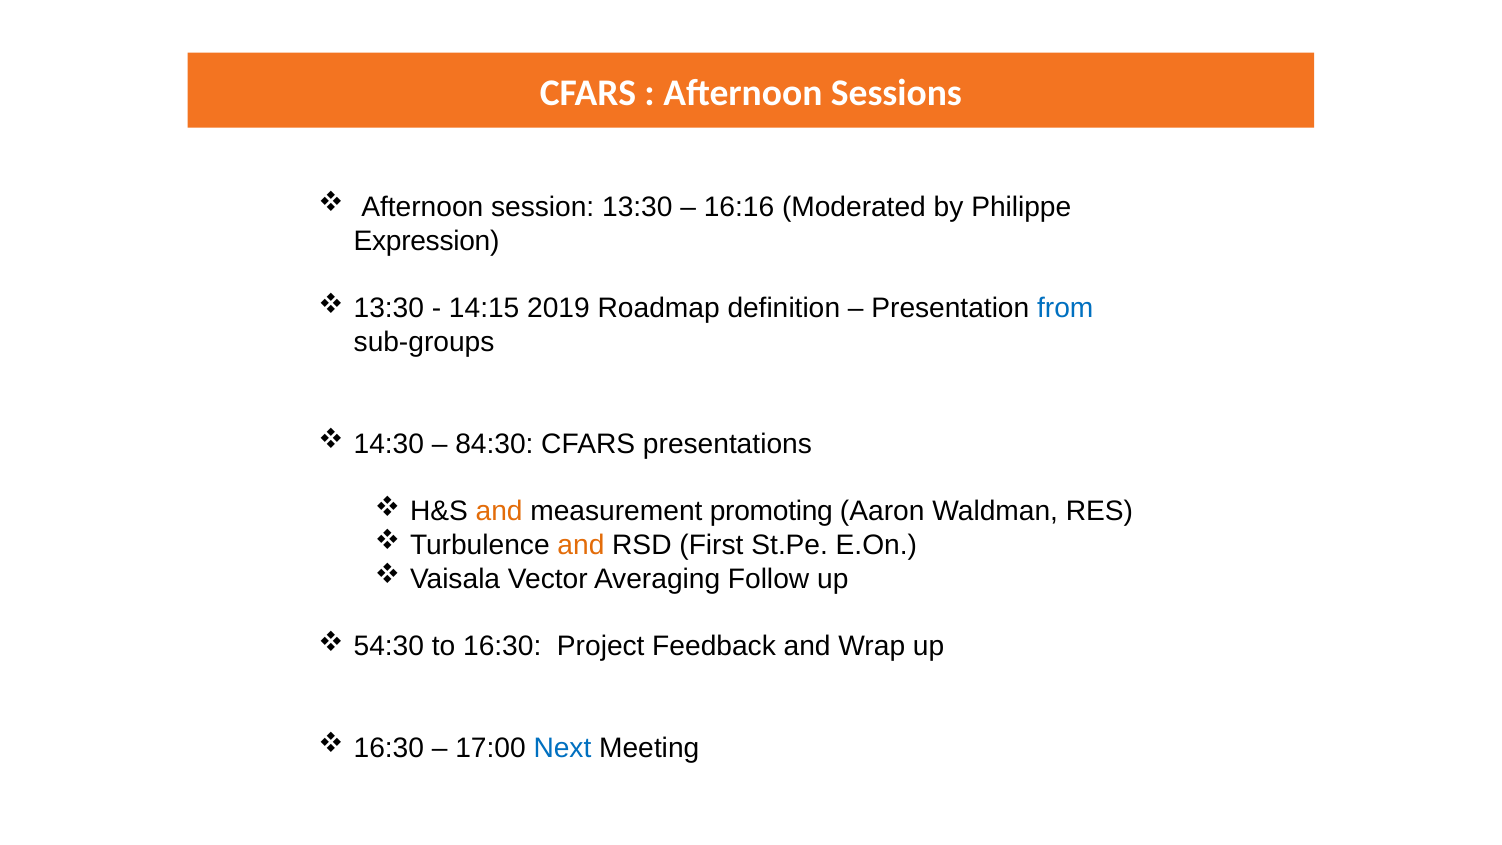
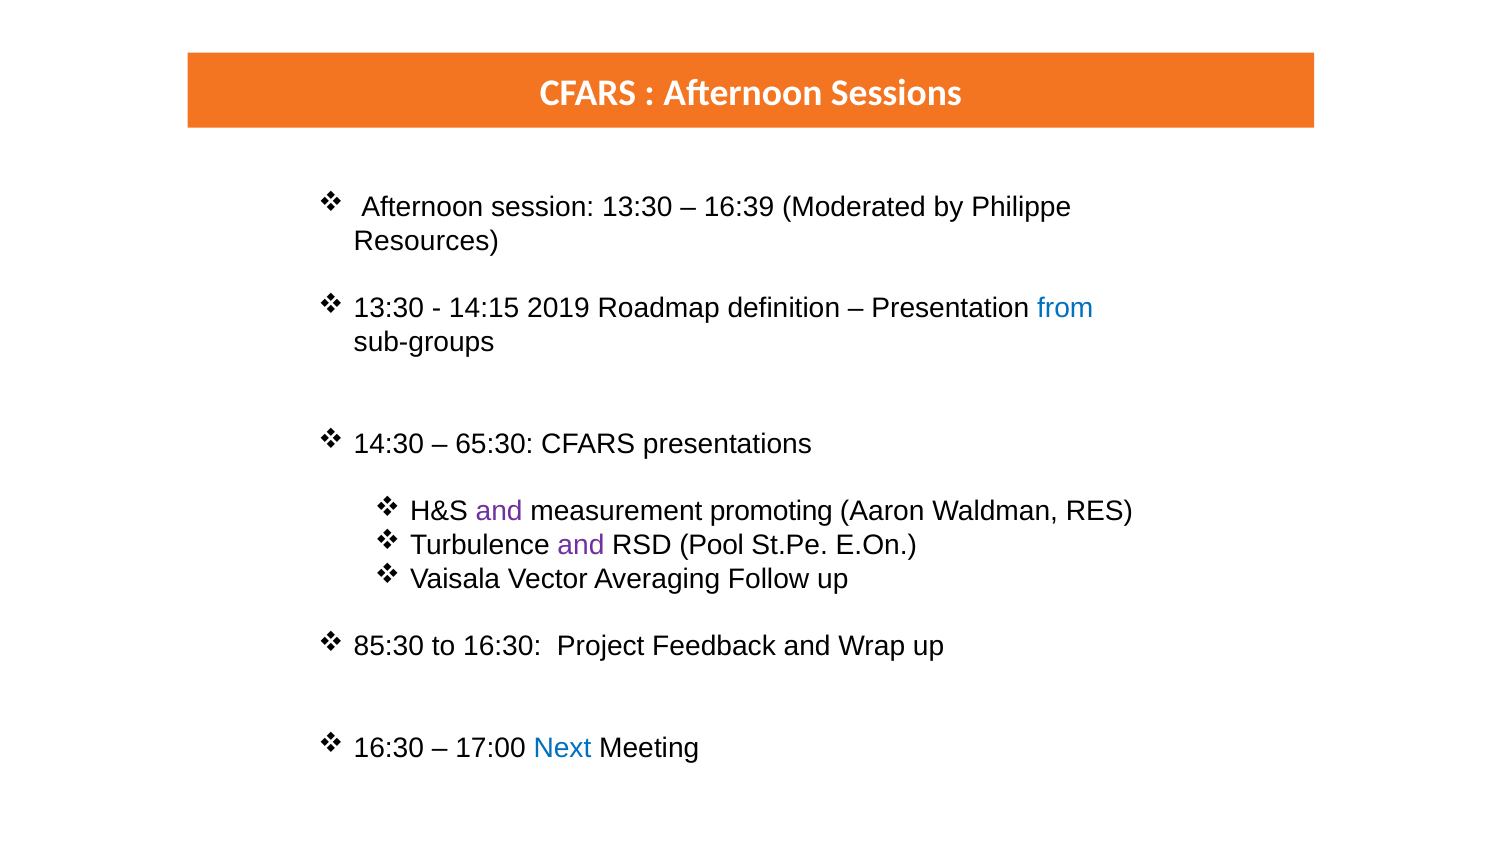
16:16: 16:16 -> 16:39
Expression: Expression -> Resources
84:30: 84:30 -> 65:30
and at (499, 511) colour: orange -> purple
and at (581, 545) colour: orange -> purple
First: First -> Pool
54:30: 54:30 -> 85:30
